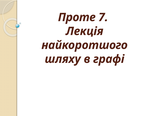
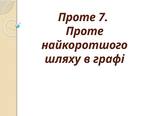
Лекція at (85, 31): Лекція -> Проте
